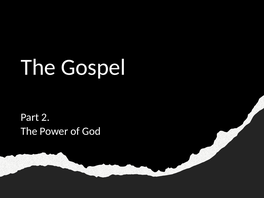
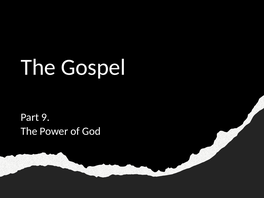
2: 2 -> 9
